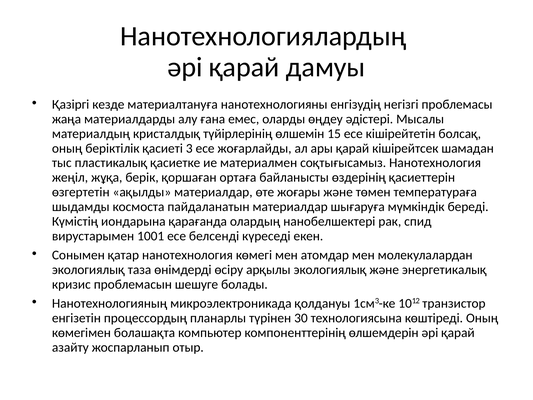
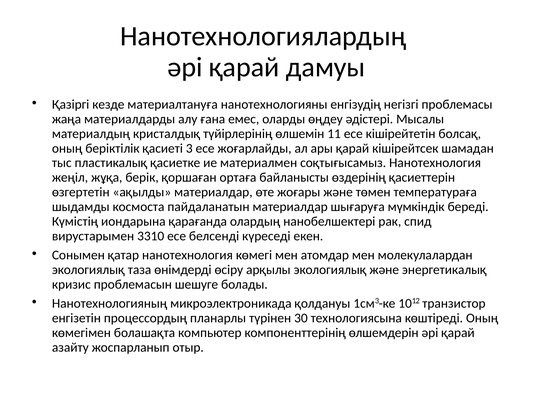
15: 15 -> 11
1001: 1001 -> 3310
